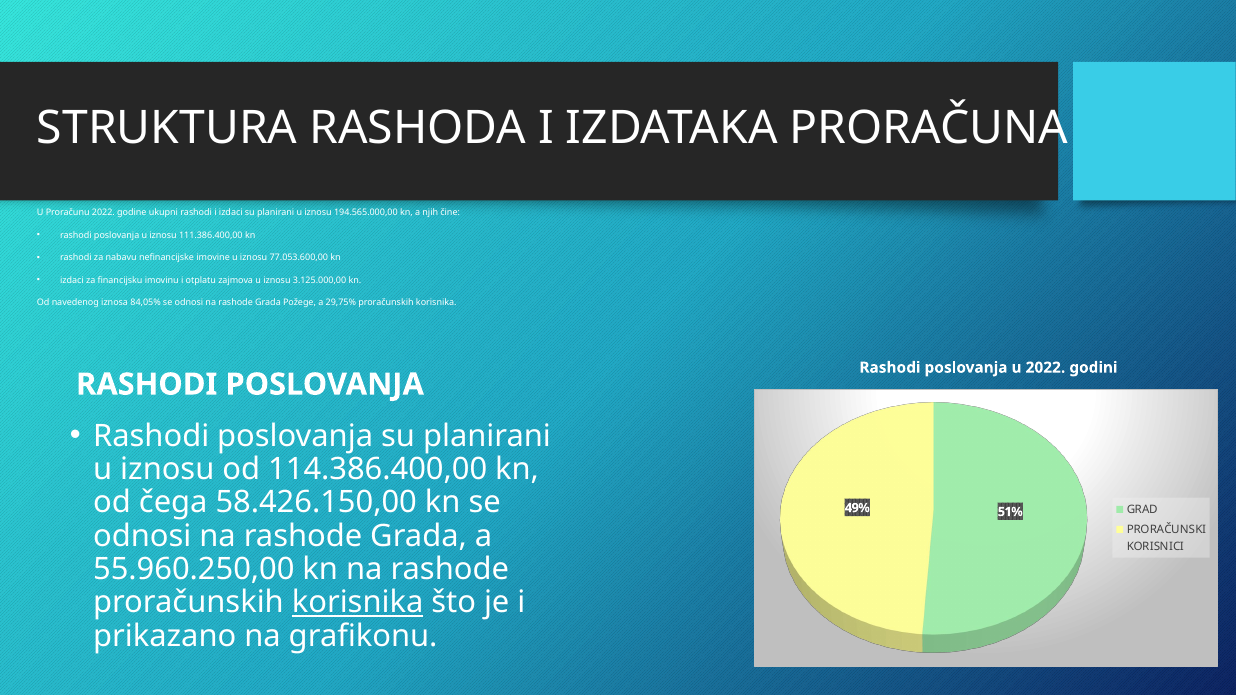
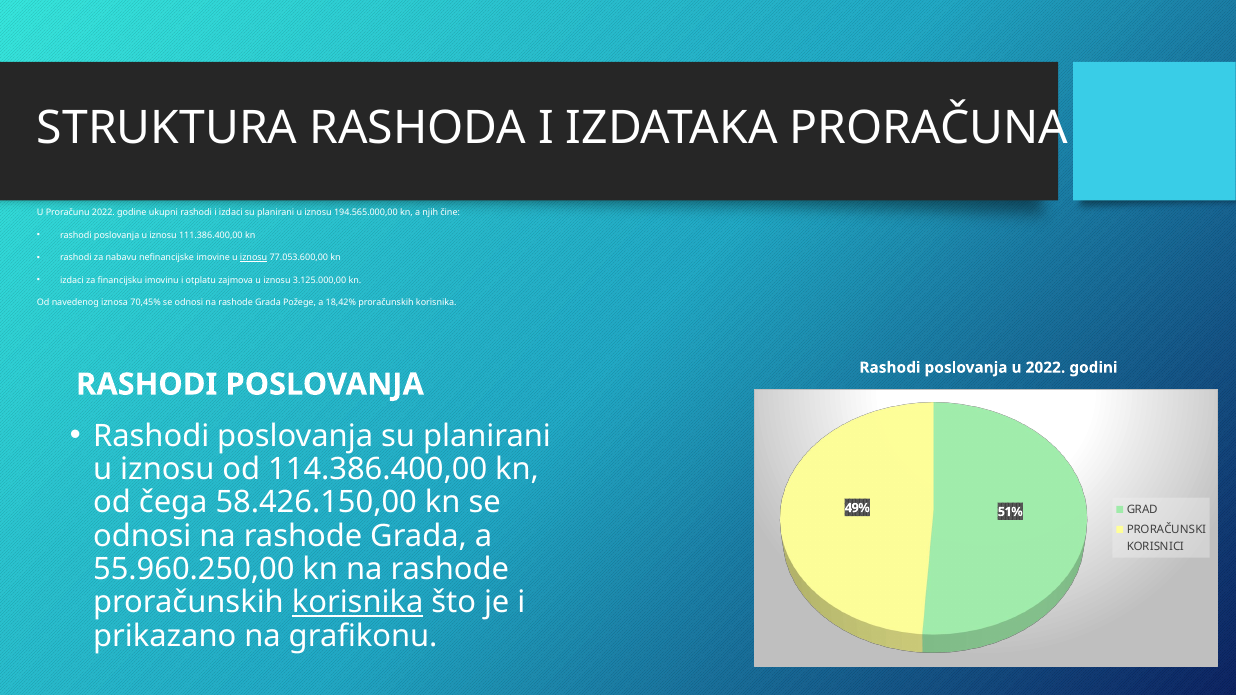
iznosu at (254, 258) underline: none -> present
84,05%: 84,05% -> 70,45%
29,75%: 29,75% -> 18,42%
